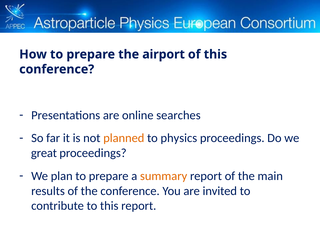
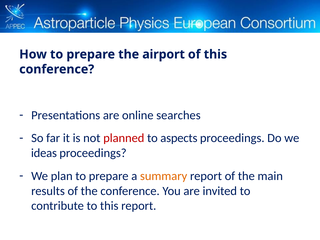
planned colour: orange -> red
physics: physics -> aspects
great: great -> ideas
